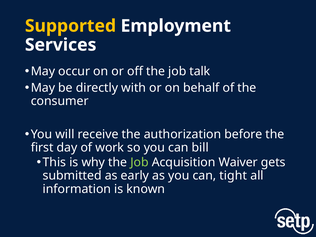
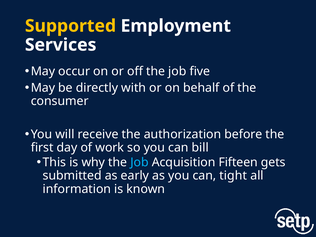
talk: talk -> five
Job at (139, 162) colour: light green -> light blue
Waiver: Waiver -> Fifteen
